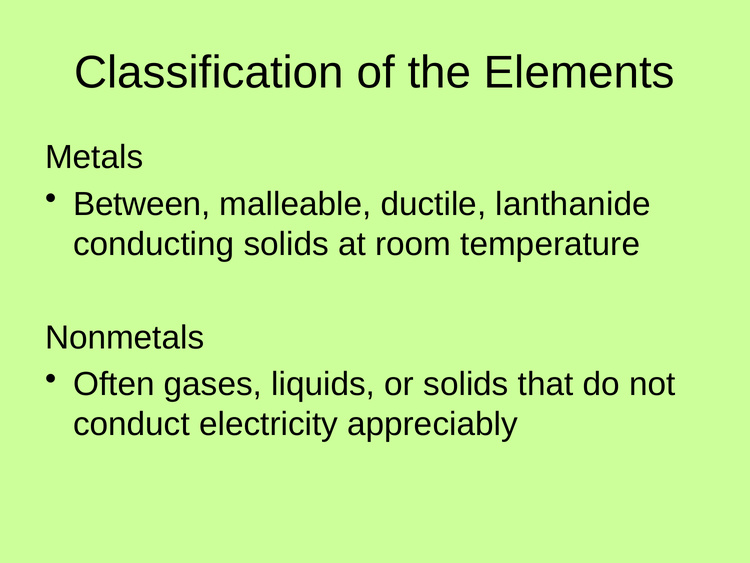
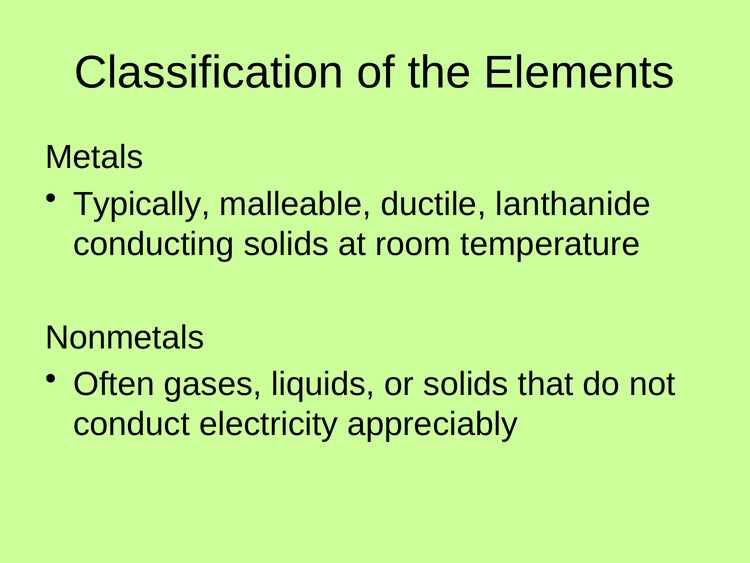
Between: Between -> Typically
